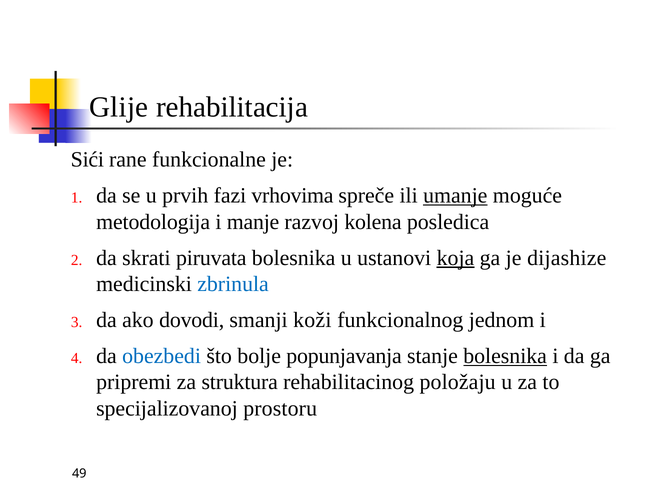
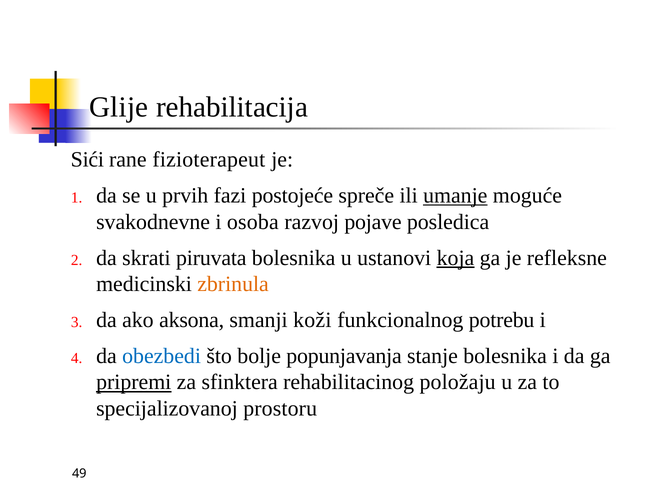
funkcionalne: funkcionalne -> fizioterapeut
vrhovima: vrhovima -> postojeće
metodologija: metodologija -> svakodnevne
manje: manje -> osoba
kolena: kolena -> pojave
dijashize: dijashize -> refleksne
zbrinula colour: blue -> orange
dovodi: dovodi -> aksona
jednom: jednom -> potrebu
bolesnika at (505, 356) underline: present -> none
pripremi underline: none -> present
struktura: struktura -> sfinktera
